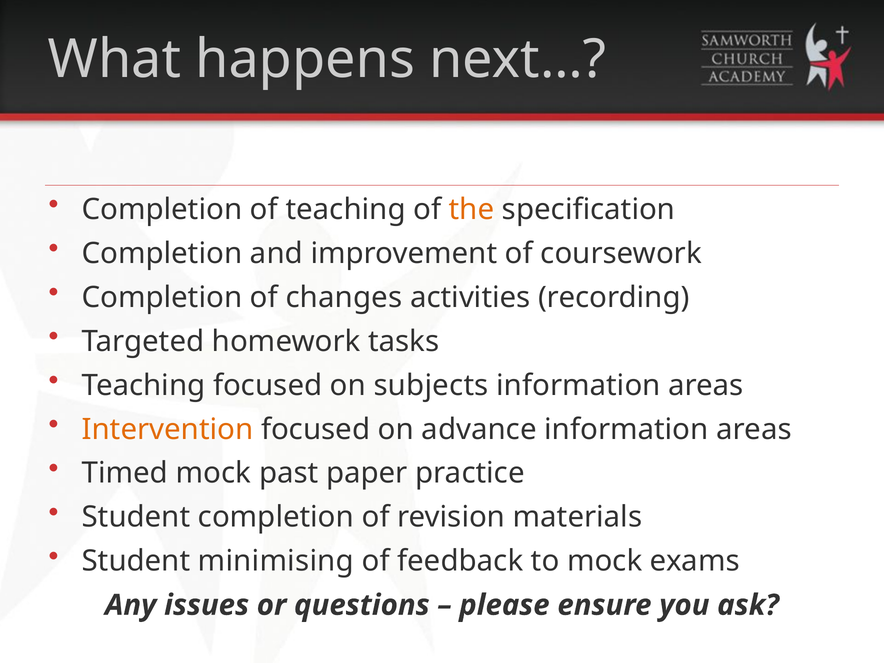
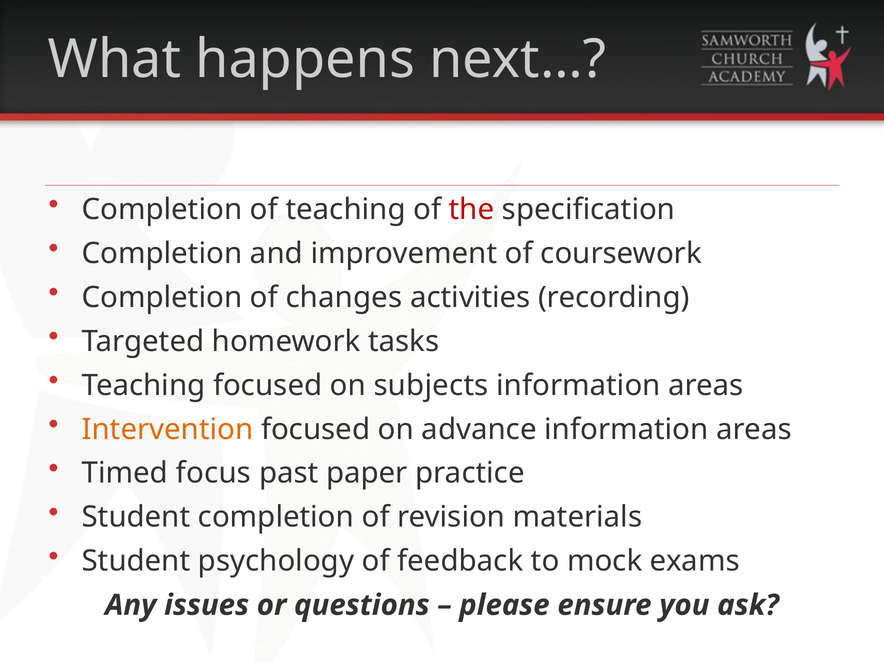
the colour: orange -> red
Timed mock: mock -> focus
minimising: minimising -> psychology
